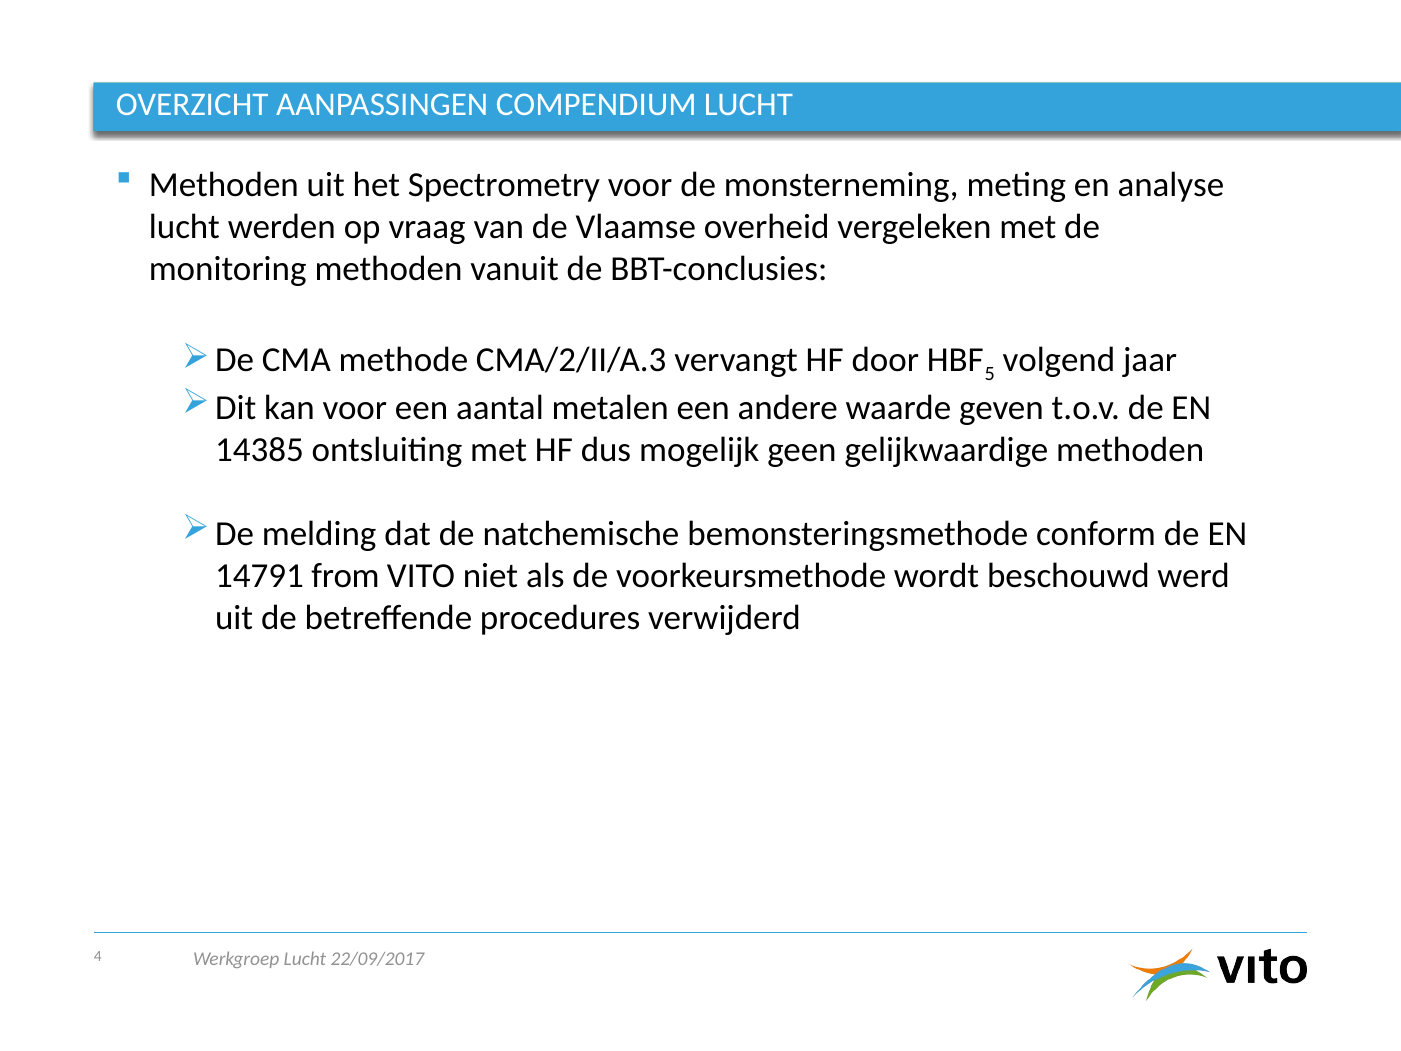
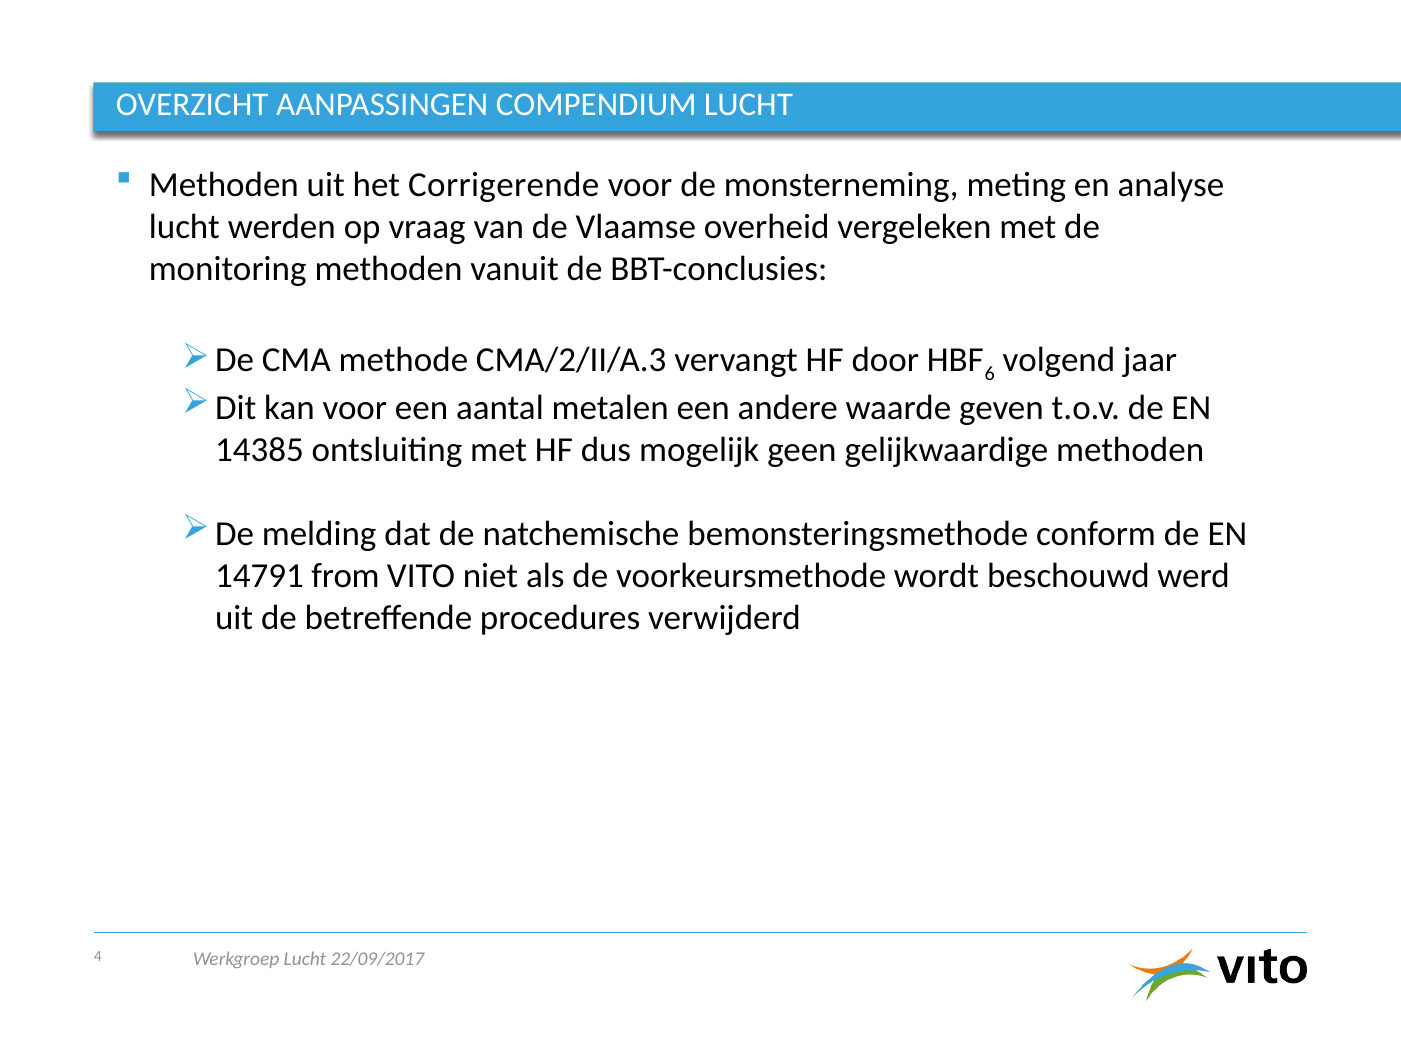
Spectrometry: Spectrometry -> Corrigerende
5: 5 -> 6
